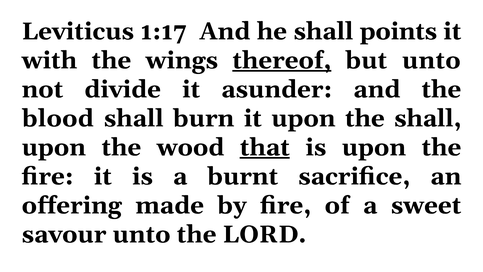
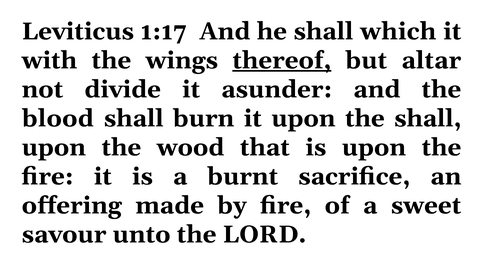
points: points -> which
but unto: unto -> altar
that underline: present -> none
